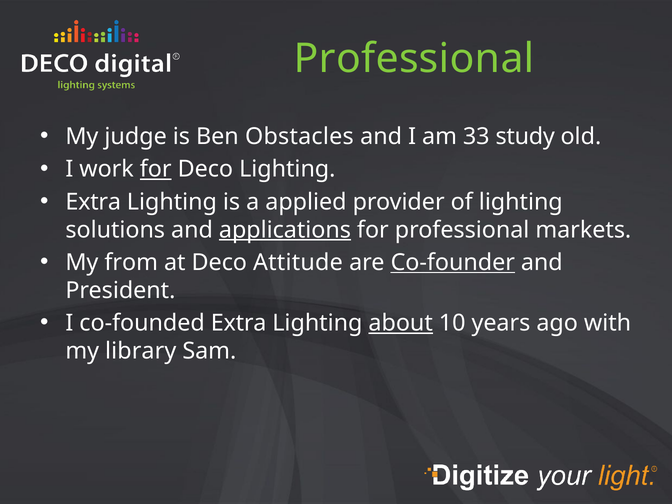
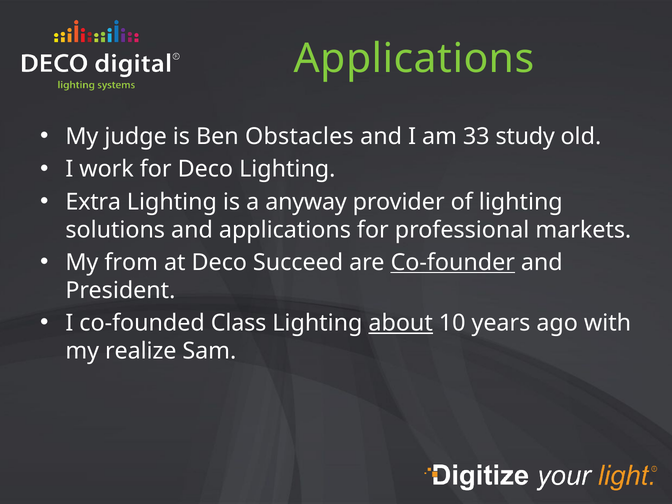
Professional at (414, 59): Professional -> Applications
for at (156, 169) underline: present -> none
applied: applied -> anyway
applications at (285, 230) underline: present -> none
Attitude: Attitude -> Succeed
co-founded Extra: Extra -> Class
library: library -> realize
